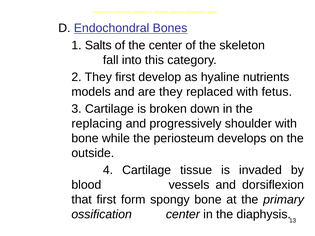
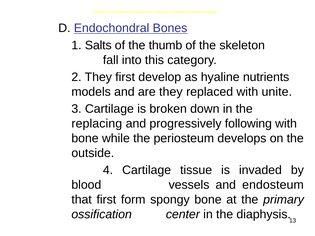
the center: center -> thumb
fetus: fetus -> unite
shoulder: shoulder -> following
dorsiflexion: dorsiflexion -> endosteum
